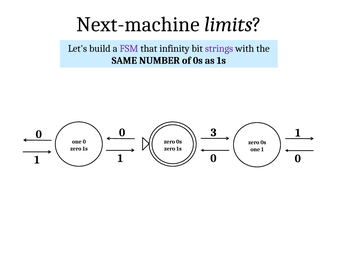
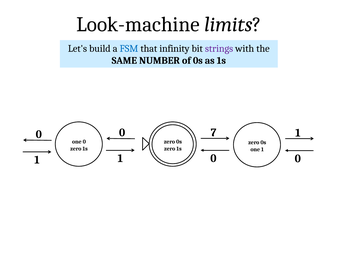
Next-machine: Next-machine -> Look-machine
FSM colour: purple -> blue
3: 3 -> 7
